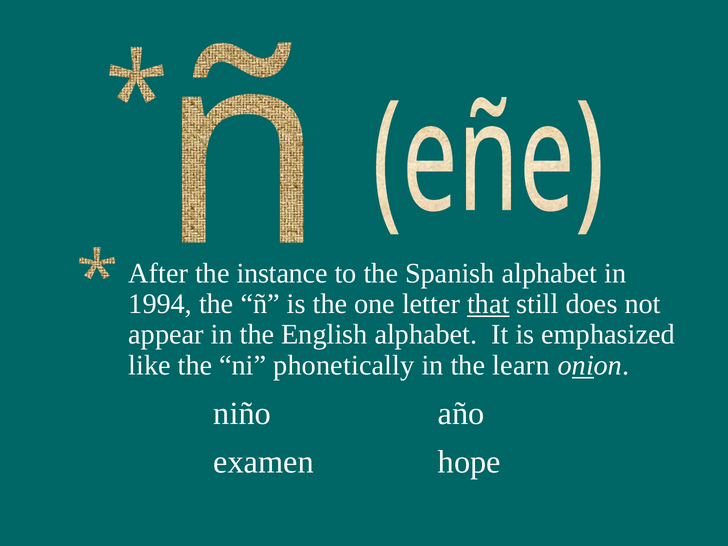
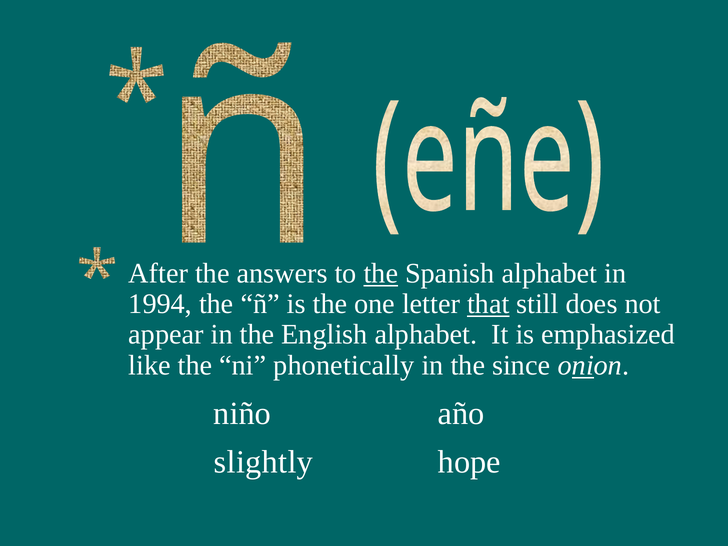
instance: instance -> answers
the at (381, 273) underline: none -> present
learn: learn -> since
examen: examen -> slightly
